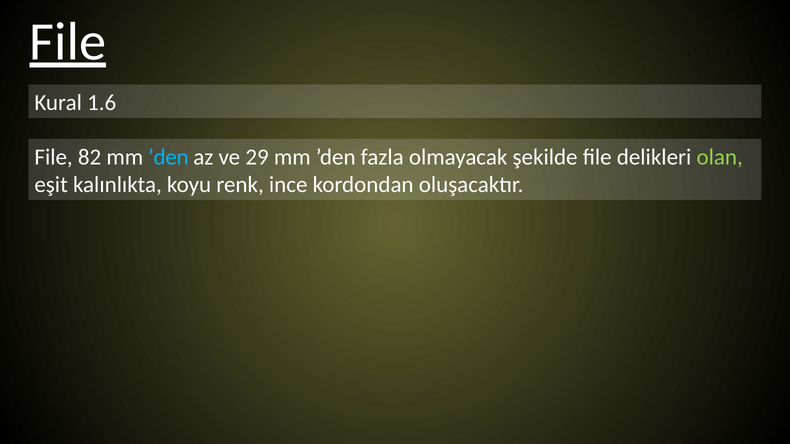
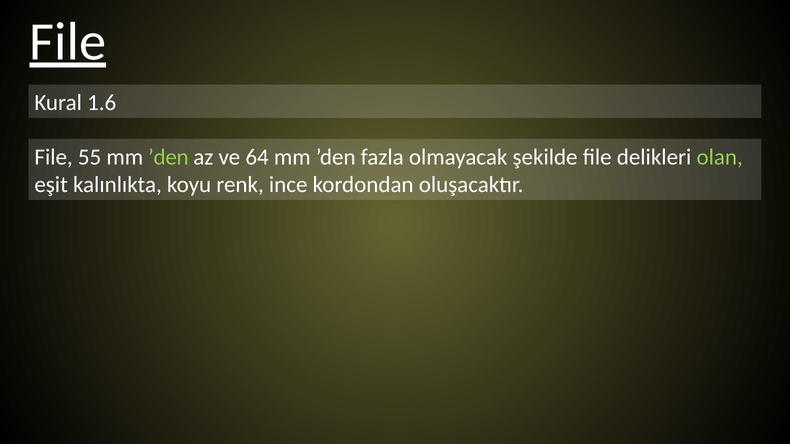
82: 82 -> 55
’den at (168, 157) colour: light blue -> light green
29: 29 -> 64
